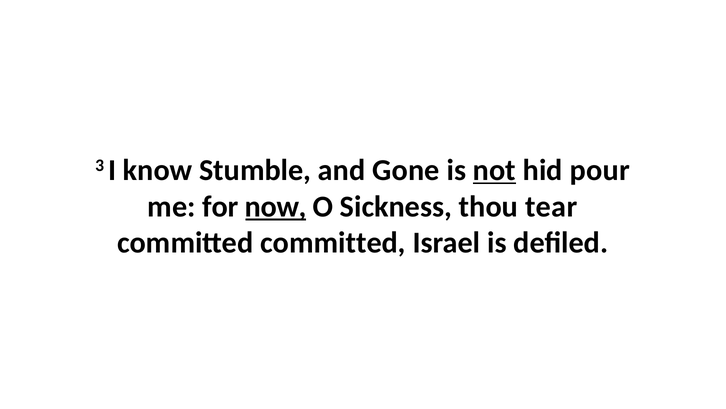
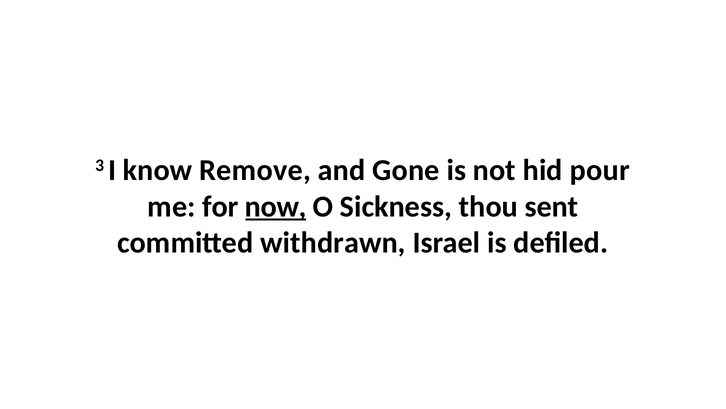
Stumble: Stumble -> Remove
not underline: present -> none
tear: tear -> sent
committed committed: committed -> withdrawn
